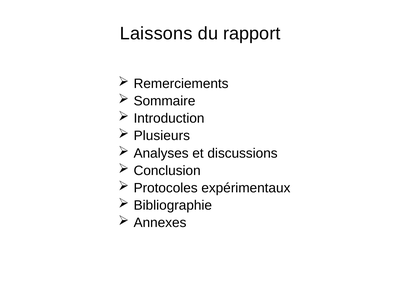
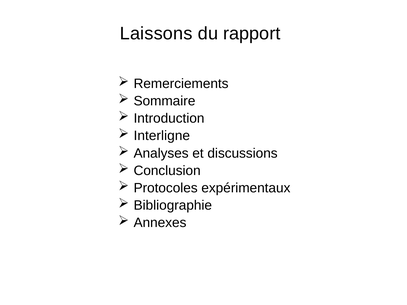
Plusieurs: Plusieurs -> Interligne
